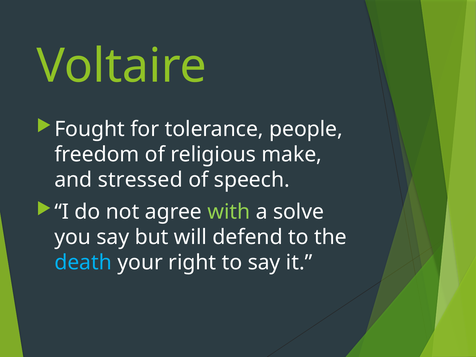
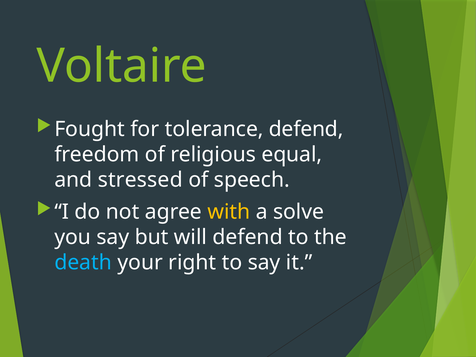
tolerance people: people -> defend
make: make -> equal
with colour: light green -> yellow
